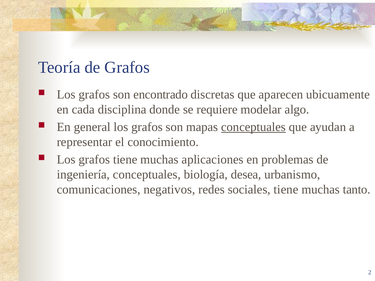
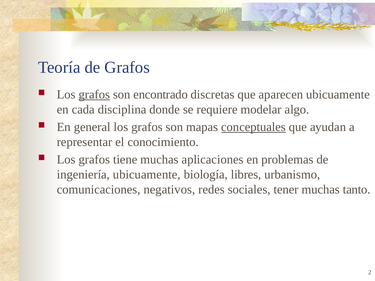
grafos at (94, 95) underline: none -> present
ingeniería conceptuales: conceptuales -> ubicuamente
desea: desea -> libres
sociales tiene: tiene -> tener
